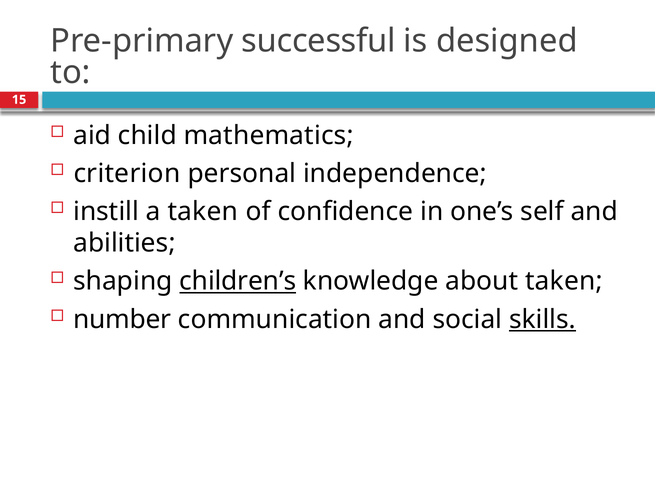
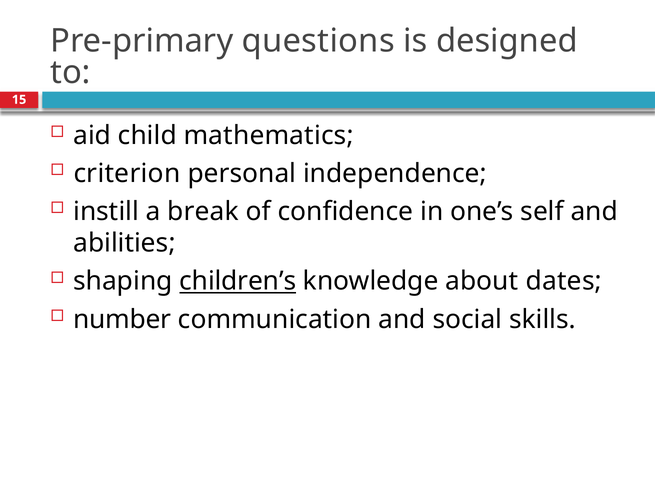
successful: successful -> questions
a taken: taken -> break
about taken: taken -> dates
skills underline: present -> none
